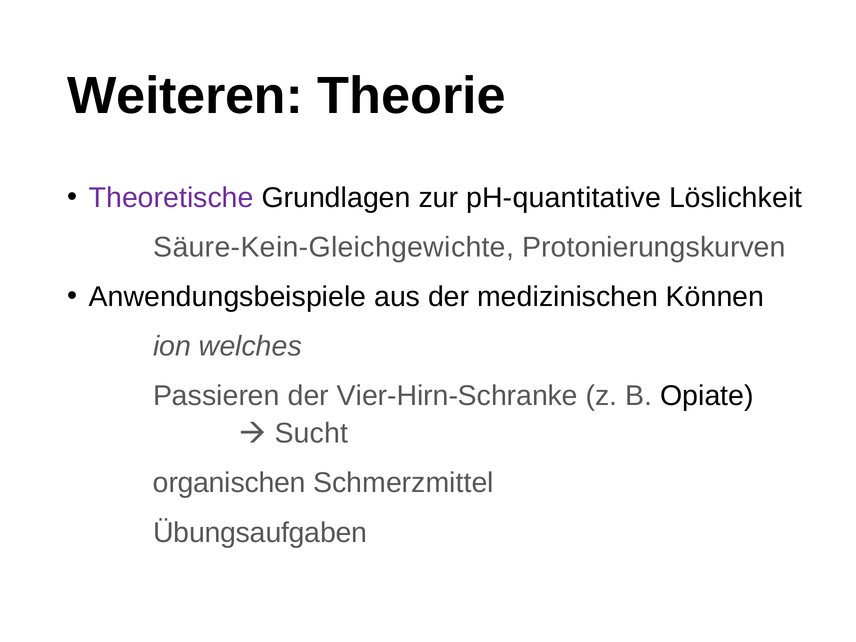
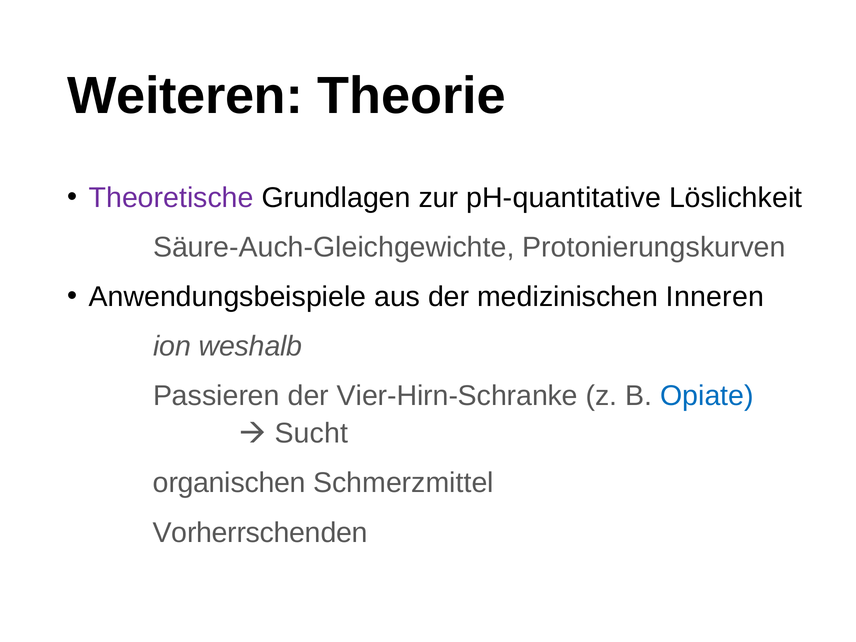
Säure-Kein-Gleichgewichte: Säure-Kein-Gleichgewichte -> Säure-Auch-Gleichgewichte
Können: Können -> Inneren
welches: welches -> weshalb
Opiate colour: black -> blue
Übungsaufgaben: Übungsaufgaben -> Vorherrschenden
